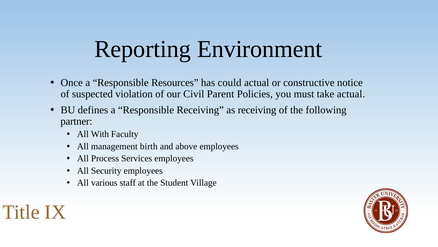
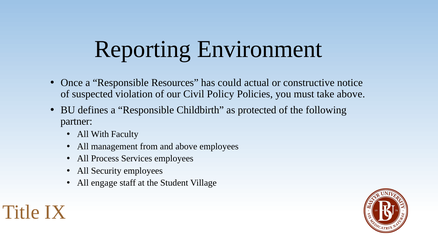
Parent: Parent -> Policy
take actual: actual -> above
Responsible Receiving: Receiving -> Childbirth
as receiving: receiving -> protected
birth: birth -> from
various: various -> engage
